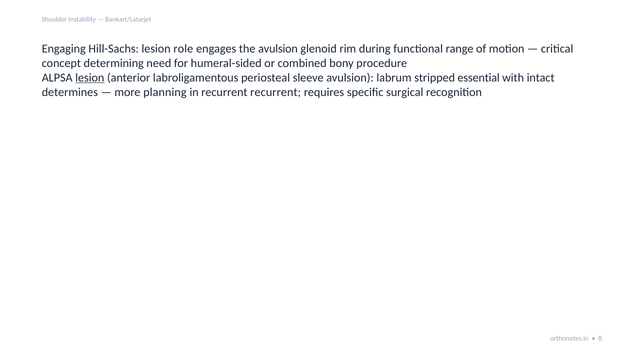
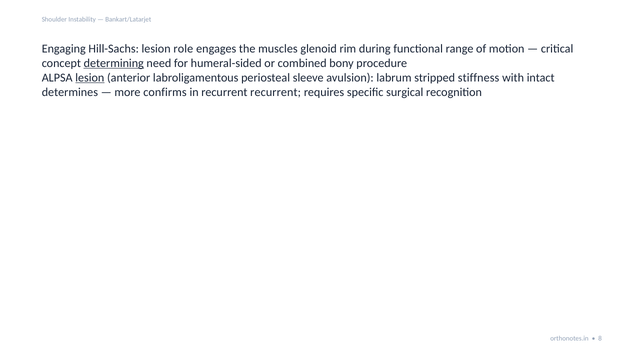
the avulsion: avulsion -> muscles
determining underline: none -> present
essential: essential -> stiffness
planning: planning -> confirms
